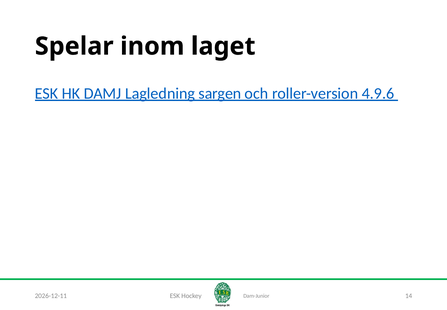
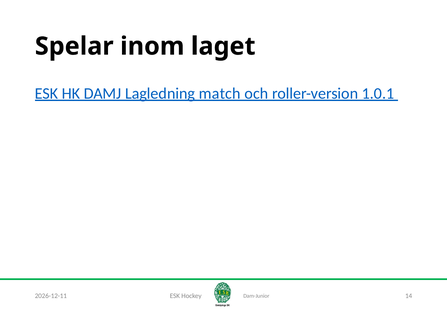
sargen: sargen -> match
4.9.6: 4.9.6 -> 1.0.1
